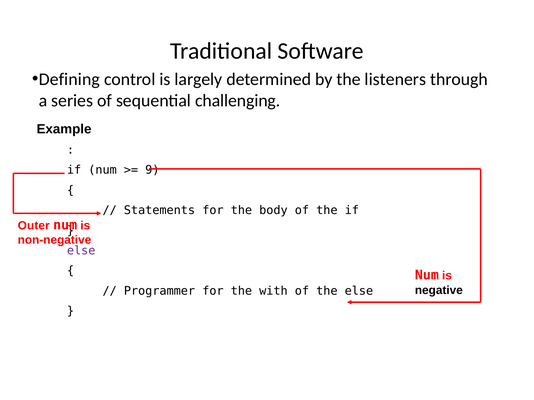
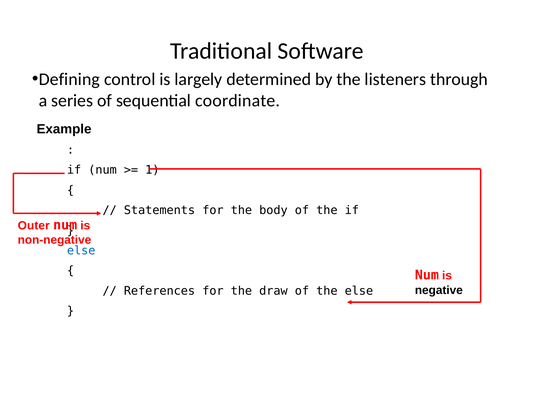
challenging: challenging -> coordinate
9: 9 -> 1
else at (81, 251) colour: purple -> blue
Programmer: Programmer -> References
with: with -> draw
